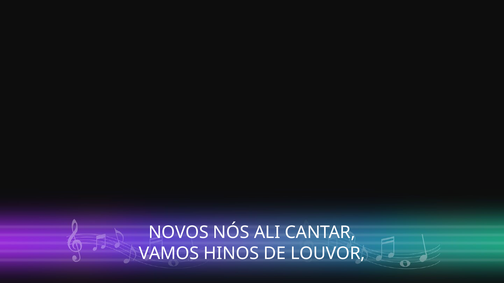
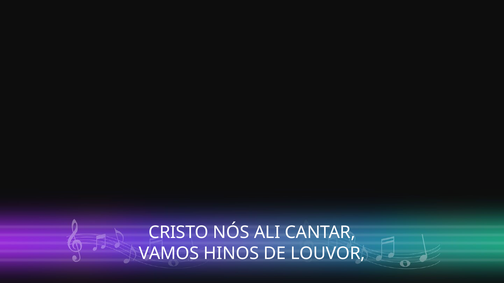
NOVOS: NOVOS -> CRISTO
